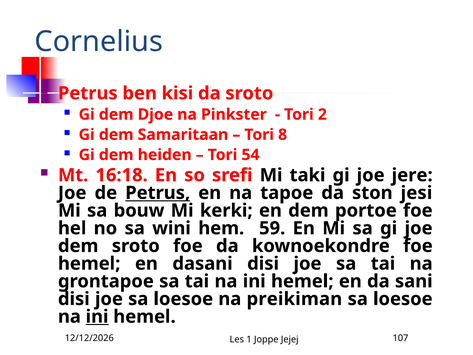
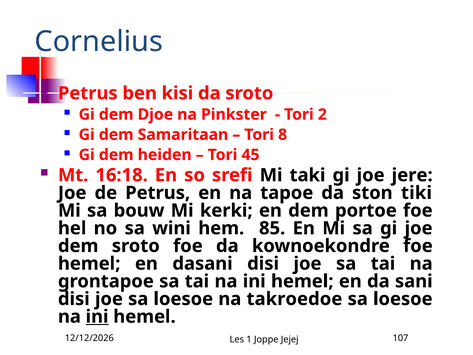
54: 54 -> 45
Petrus at (158, 193) underline: present -> none
jesi: jesi -> tiki
59: 59 -> 85
preikiman: preikiman -> takroedoe
